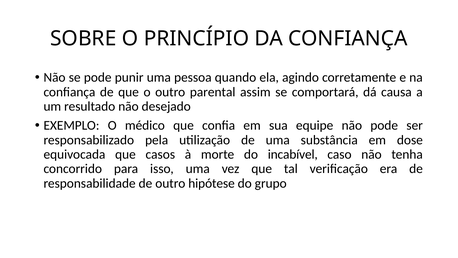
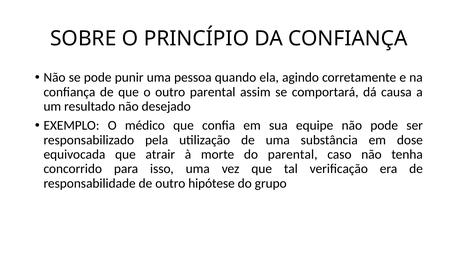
casos: casos -> atrair
do incabível: incabível -> parental
